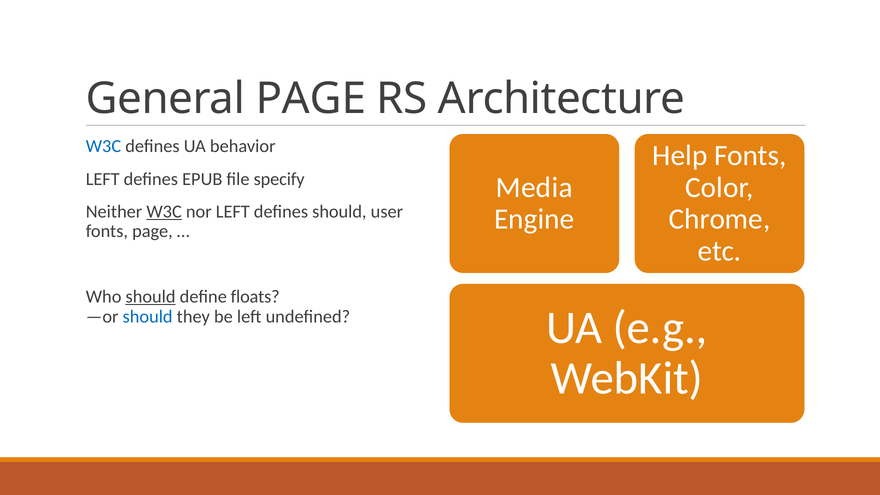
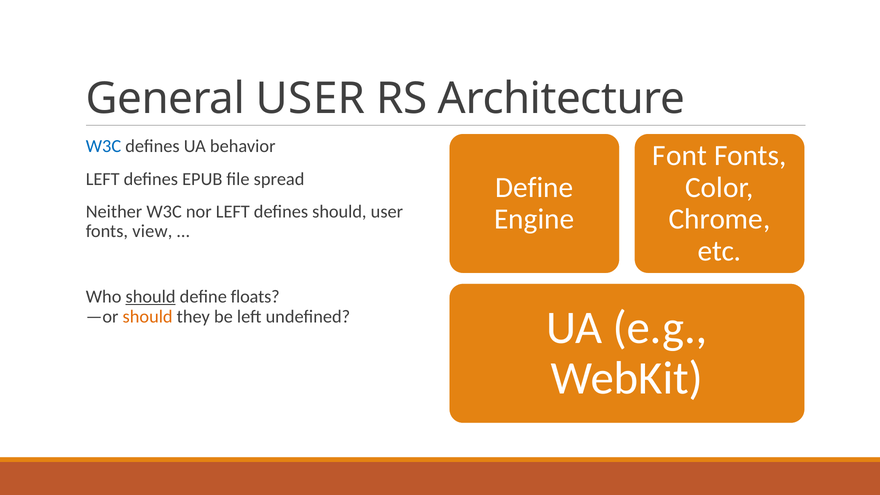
General PAGE: PAGE -> USER
Help: Help -> Font
specify: specify -> spread
Media at (534, 187): Media -> Define
W3C at (164, 212) underline: present -> none
fonts page: page -> view
should at (148, 316) colour: blue -> orange
